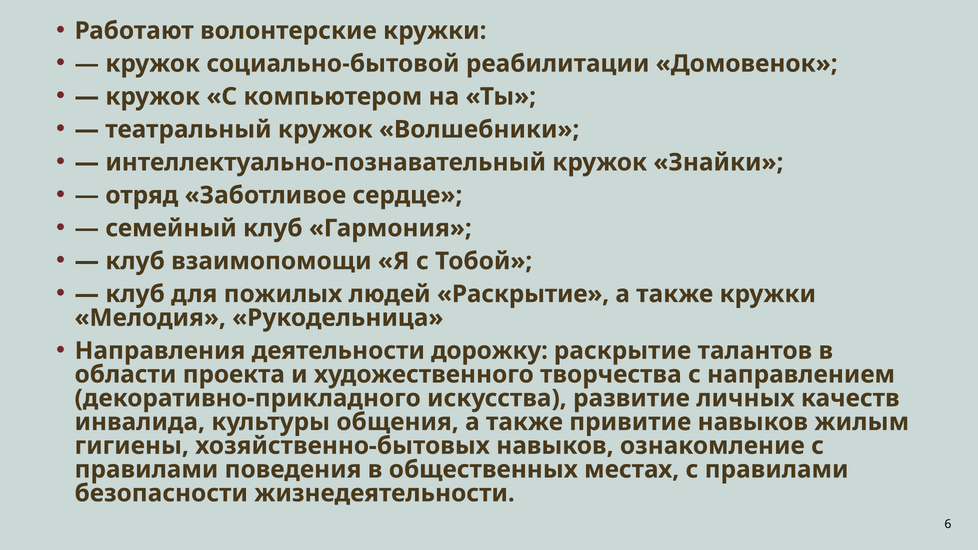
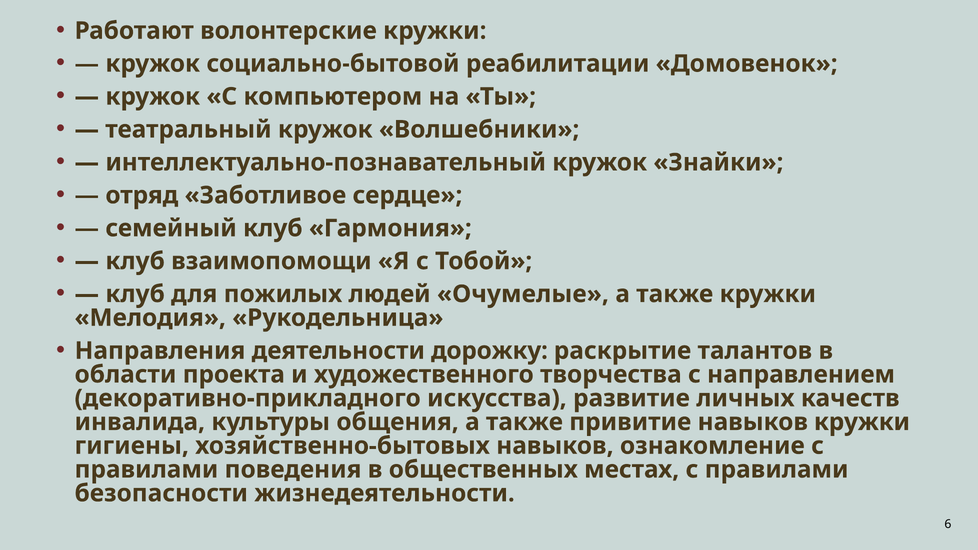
людей Раскрытие: Раскрытие -> Очумелые
навыков жилым: жилым -> кружки
